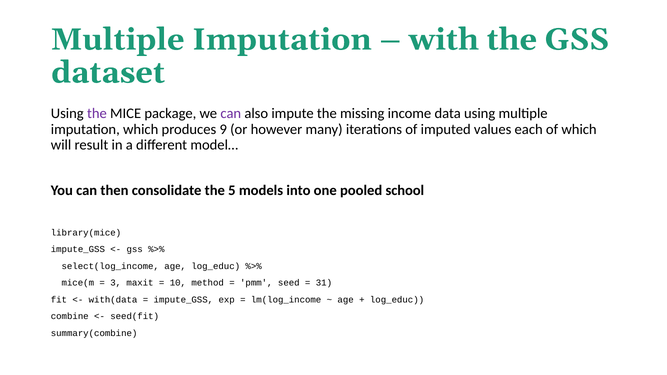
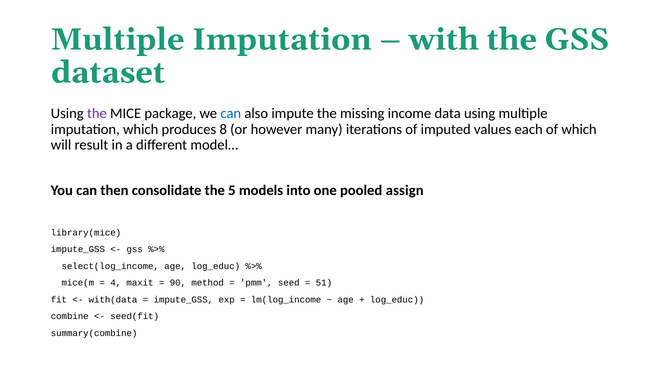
can at (231, 114) colour: purple -> blue
9: 9 -> 8
school: school -> assign
3: 3 -> 4
10: 10 -> 90
31: 31 -> 51
